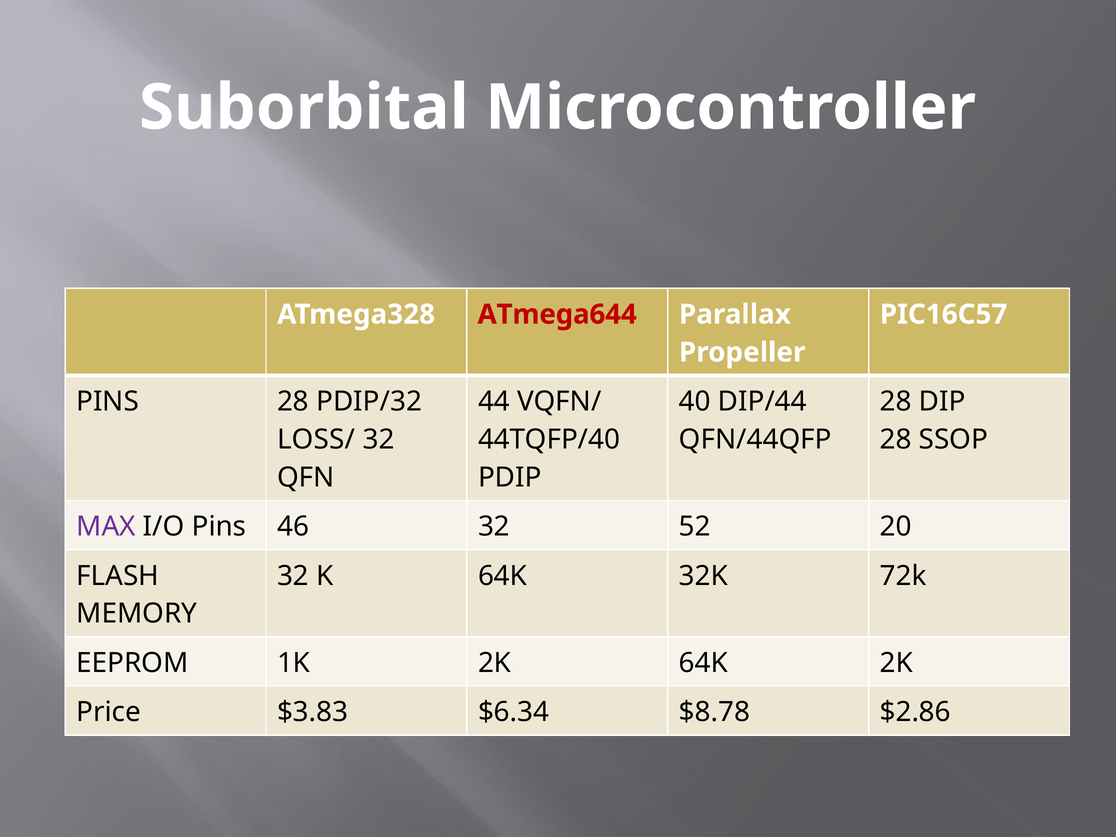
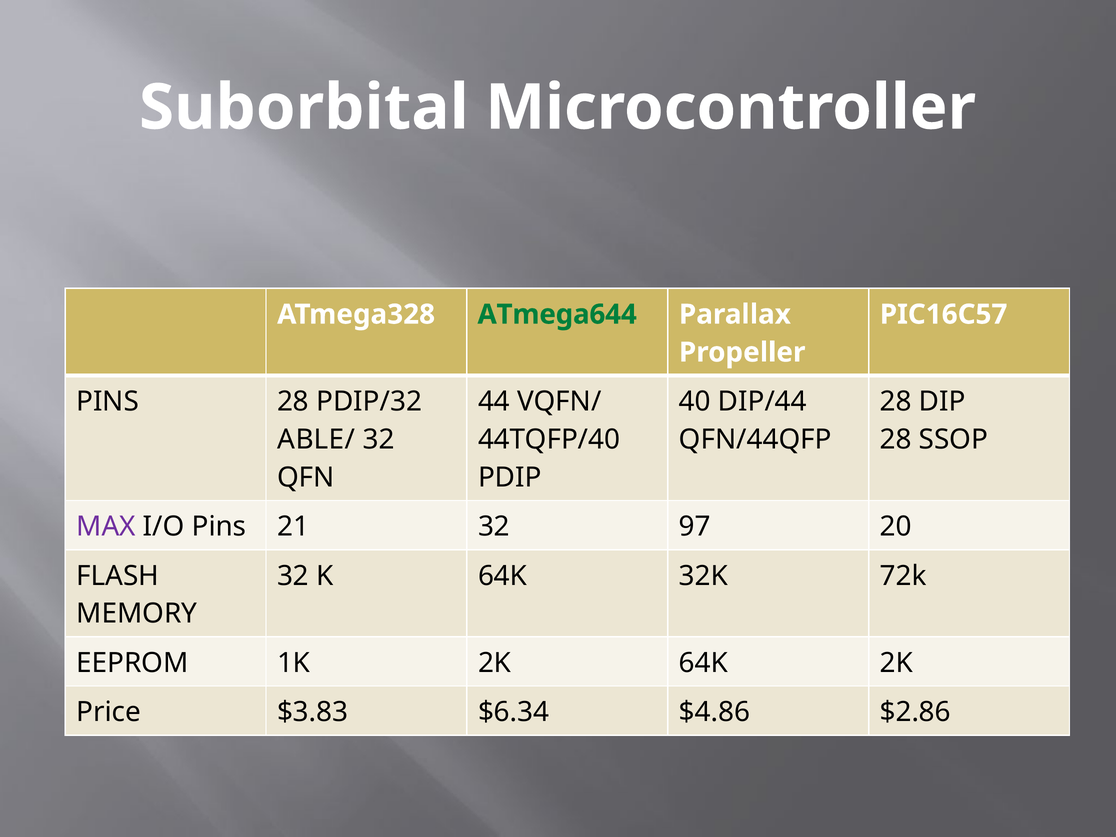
ATmega644 colour: red -> green
LOSS/: LOSS/ -> ABLE/
46: 46 -> 21
52: 52 -> 97
$8.78: $8.78 -> $4.86
